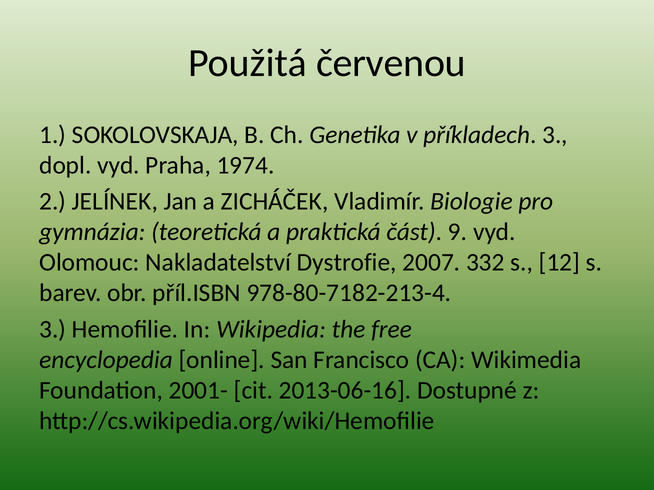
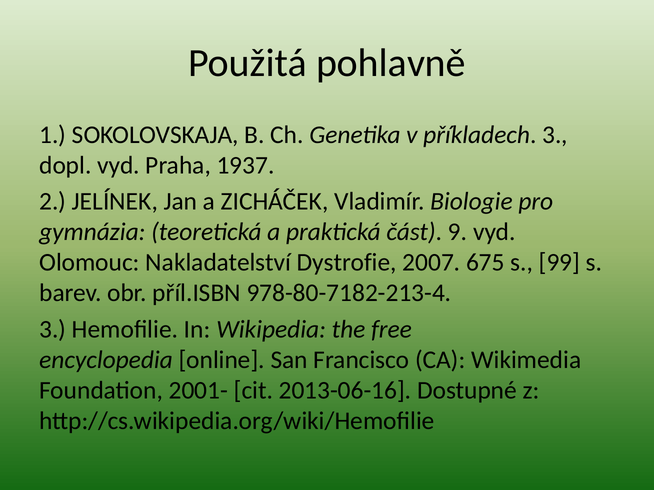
červenou: červenou -> pohlavně
1974: 1974 -> 1937
332: 332 -> 675
12: 12 -> 99
